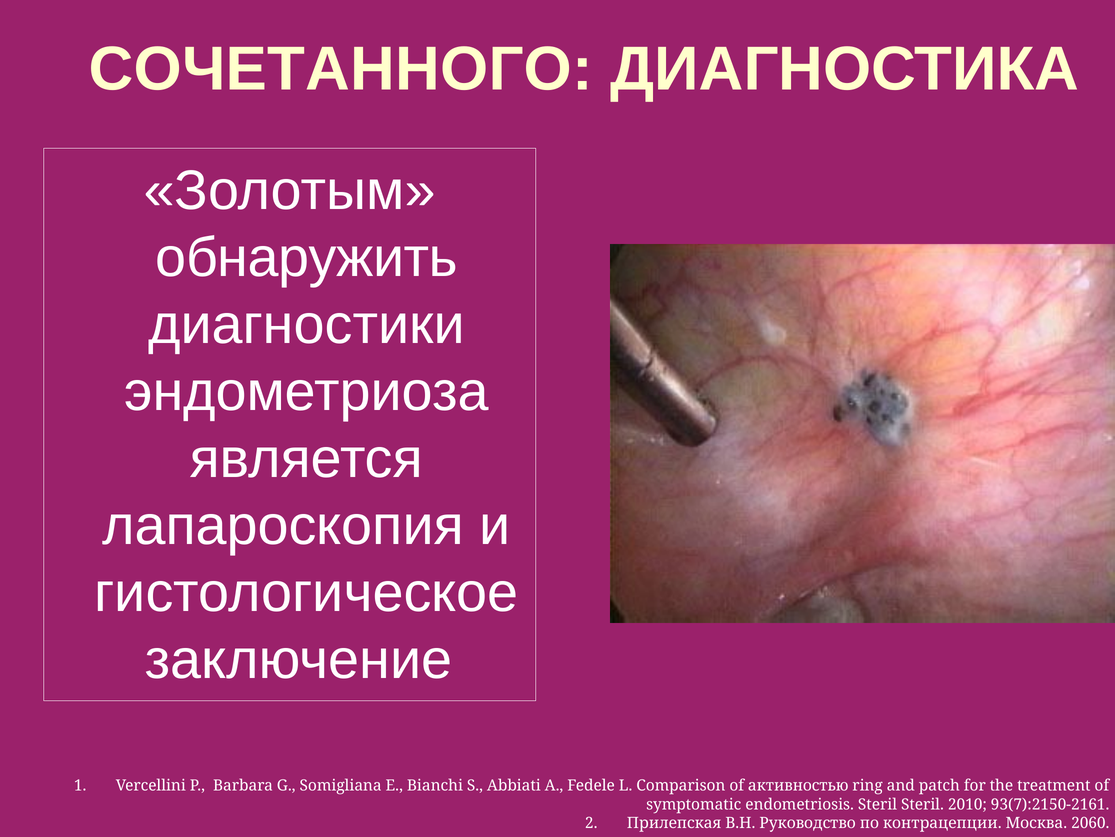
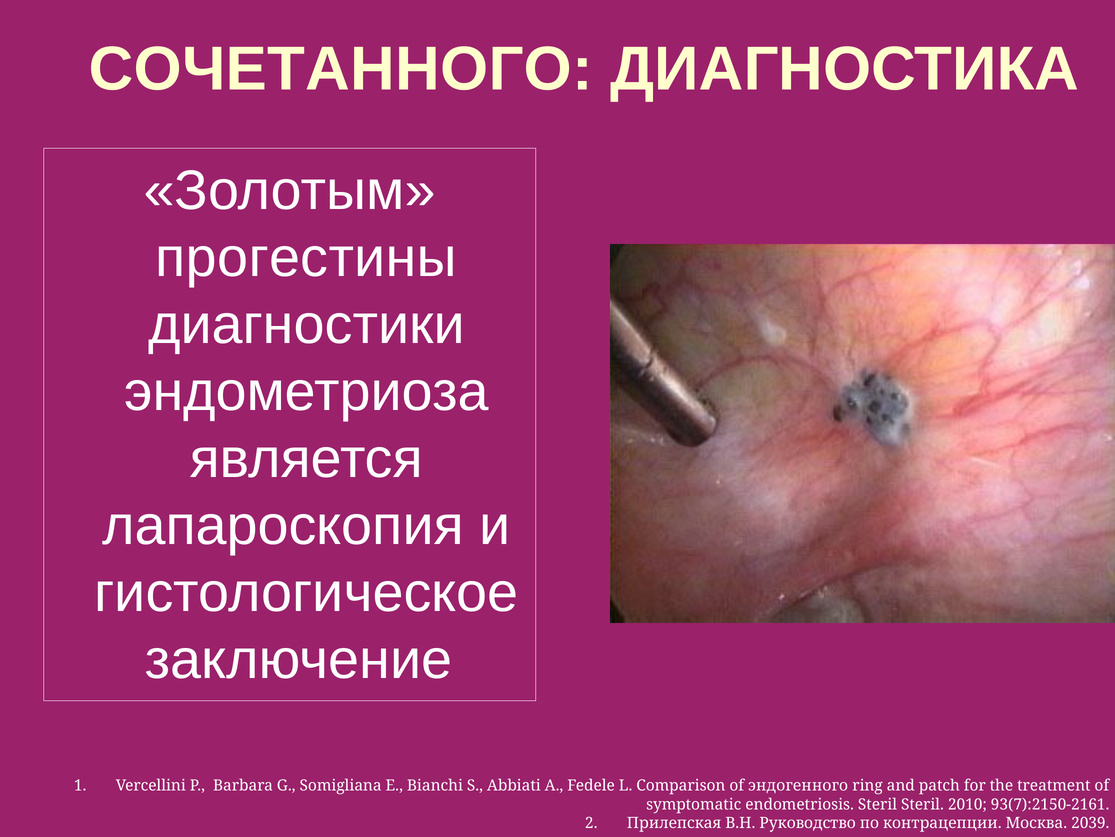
обнаружить: обнаружить -> прогестины
активностью: активностью -> эндогенного
2060: 2060 -> 2039
